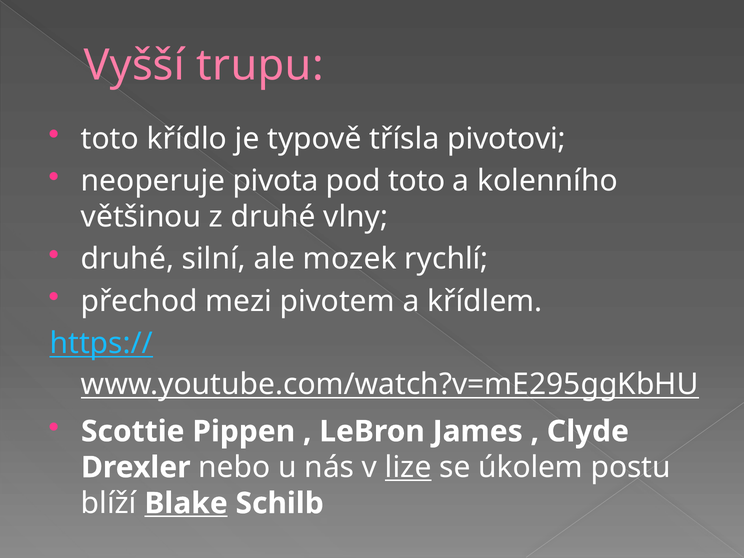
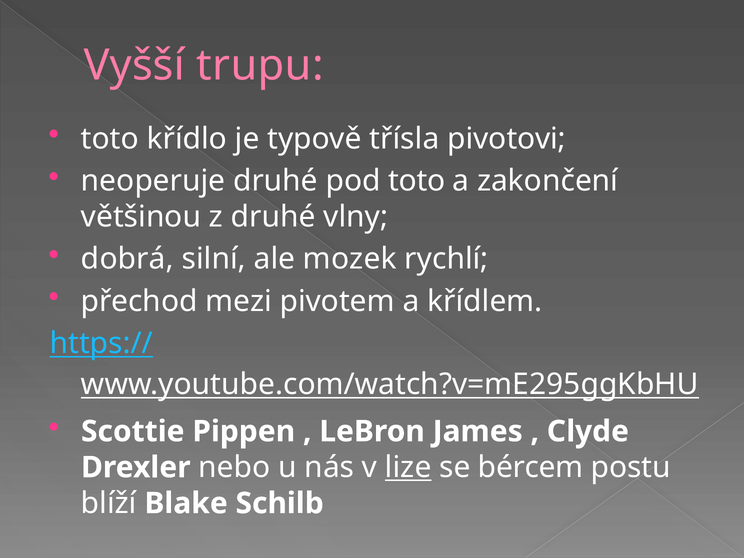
neoperuje pivota: pivota -> druhé
kolenního: kolenního -> zakončení
druhé at (128, 259): druhé -> dobrá
úkolem: úkolem -> bércem
Blake underline: present -> none
